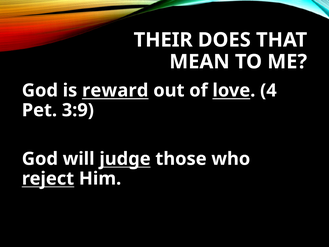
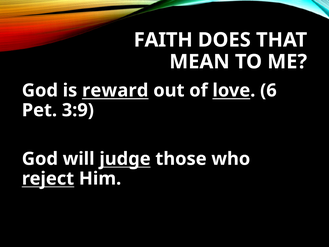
THEIR: THEIR -> FAITH
4: 4 -> 6
